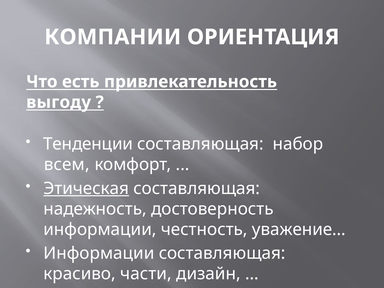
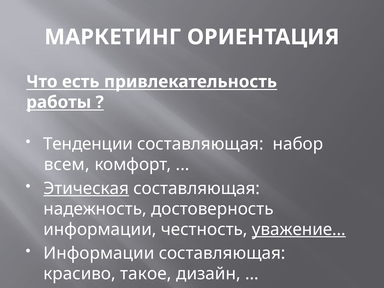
КОМПАНИИ: КОМПАНИИ -> МАРКЕТИНГ
выгоду: выгоду -> работы
уважение underline: none -> present
части: части -> такое
